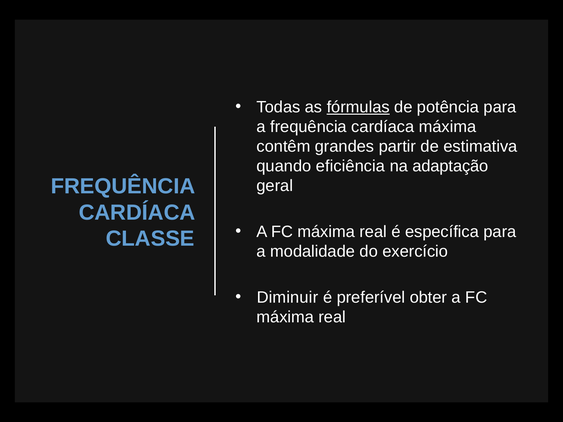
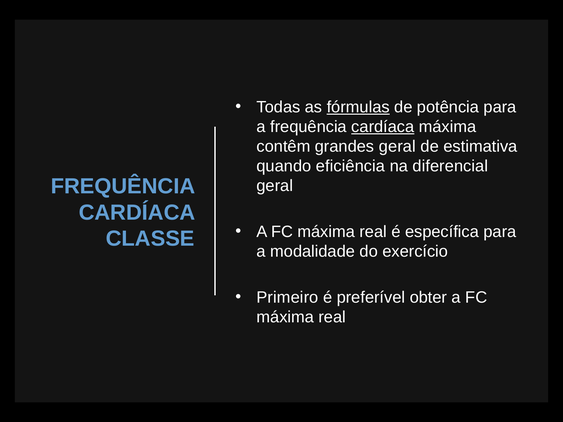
cardíaca at (383, 127) underline: none -> present
grandes partir: partir -> geral
adaptação: adaptação -> diferencial
Diminuir: Diminuir -> Primeiro
